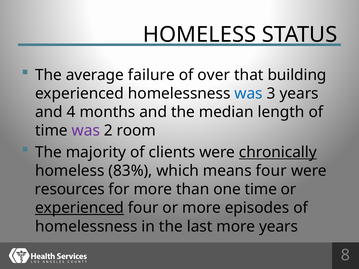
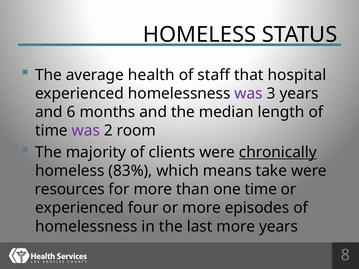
failure: failure -> health
over: over -> staff
building: building -> hospital
was at (248, 94) colour: blue -> purple
4: 4 -> 6
means four: four -> take
experienced at (79, 208) underline: present -> none
